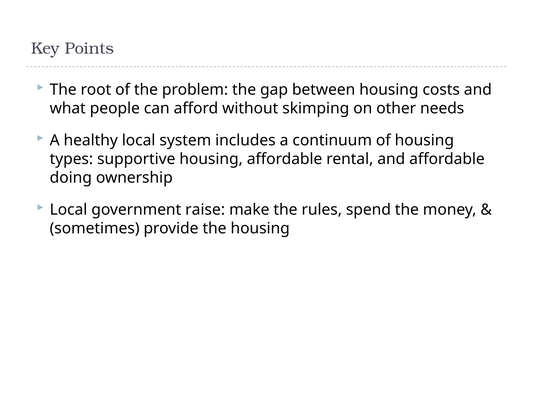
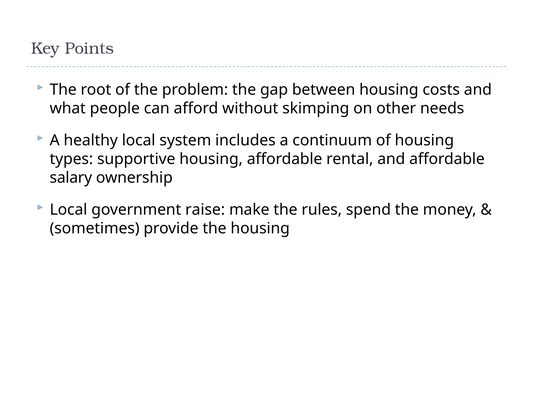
doing: doing -> salary
